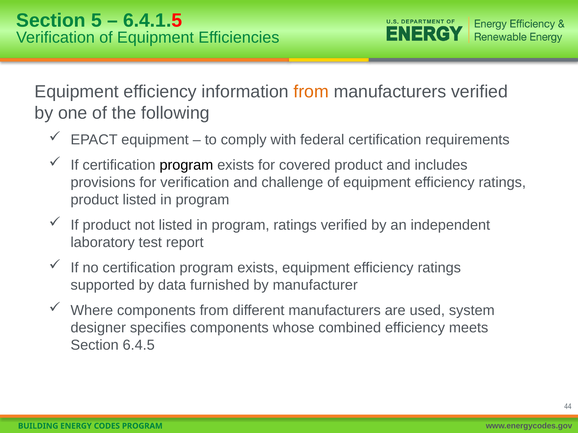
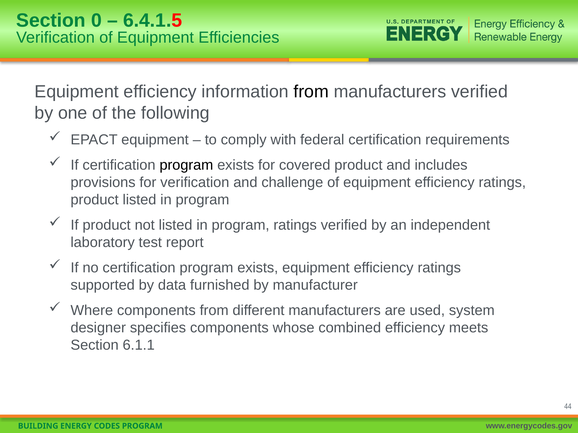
5: 5 -> 0
from at (311, 92) colour: orange -> black
6.4.5: 6.4.5 -> 6.1.1
